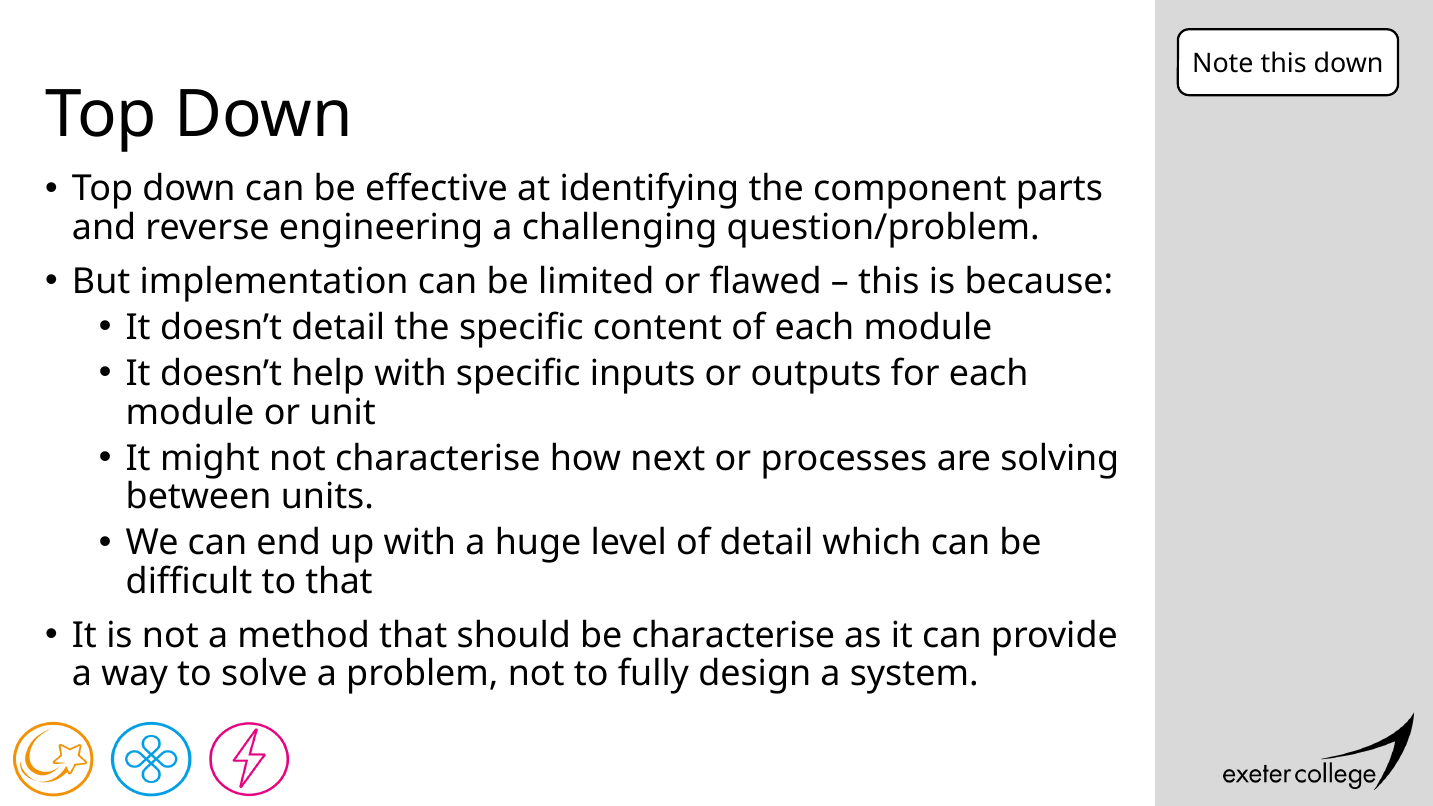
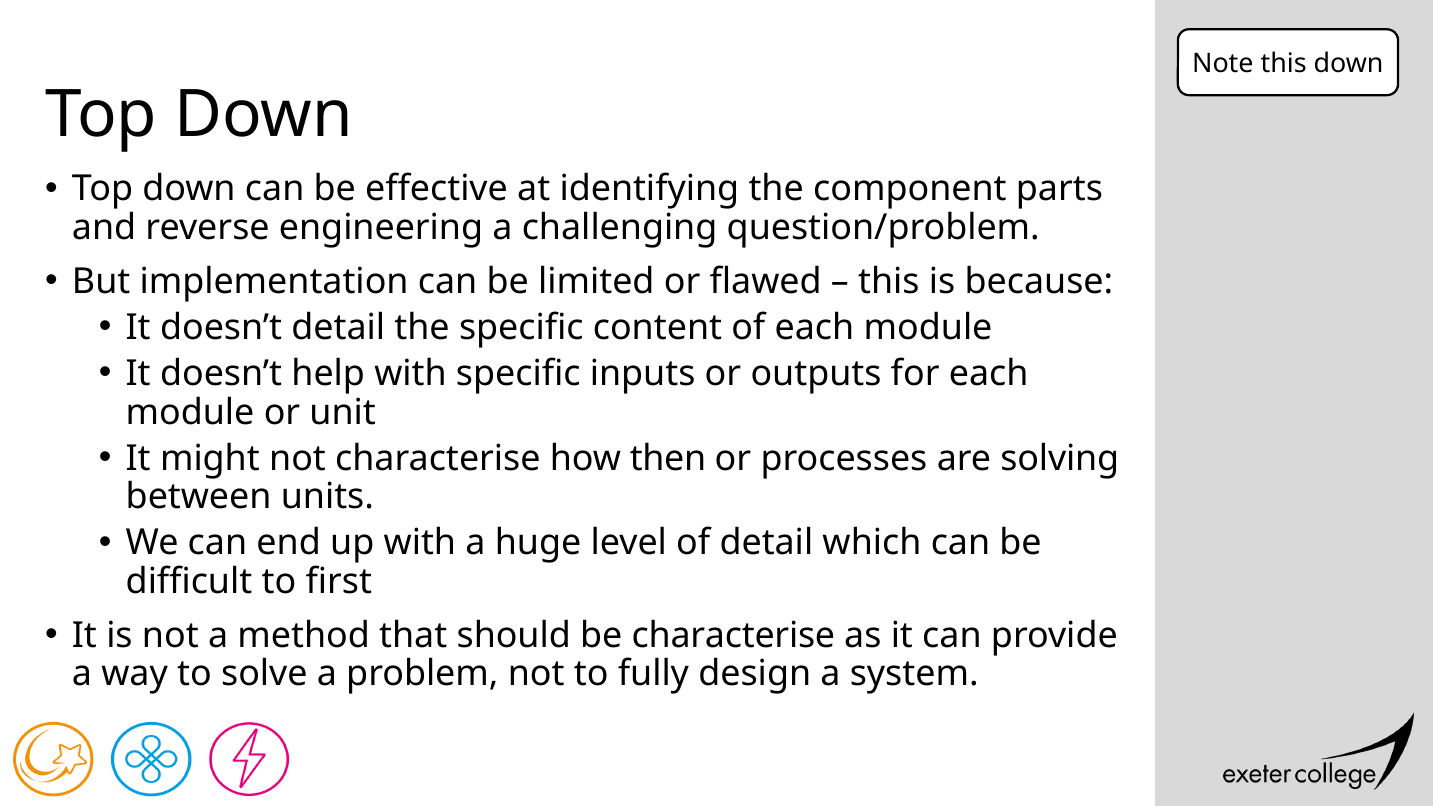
next: next -> then
to that: that -> first
